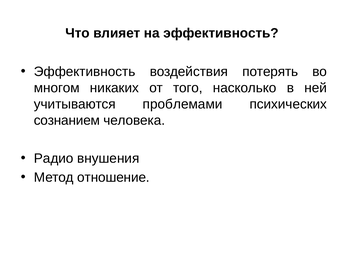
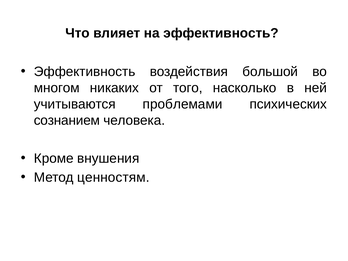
потерять: потерять -> большой
Радио: Радио -> Кроме
отношение: отношение -> ценностям
